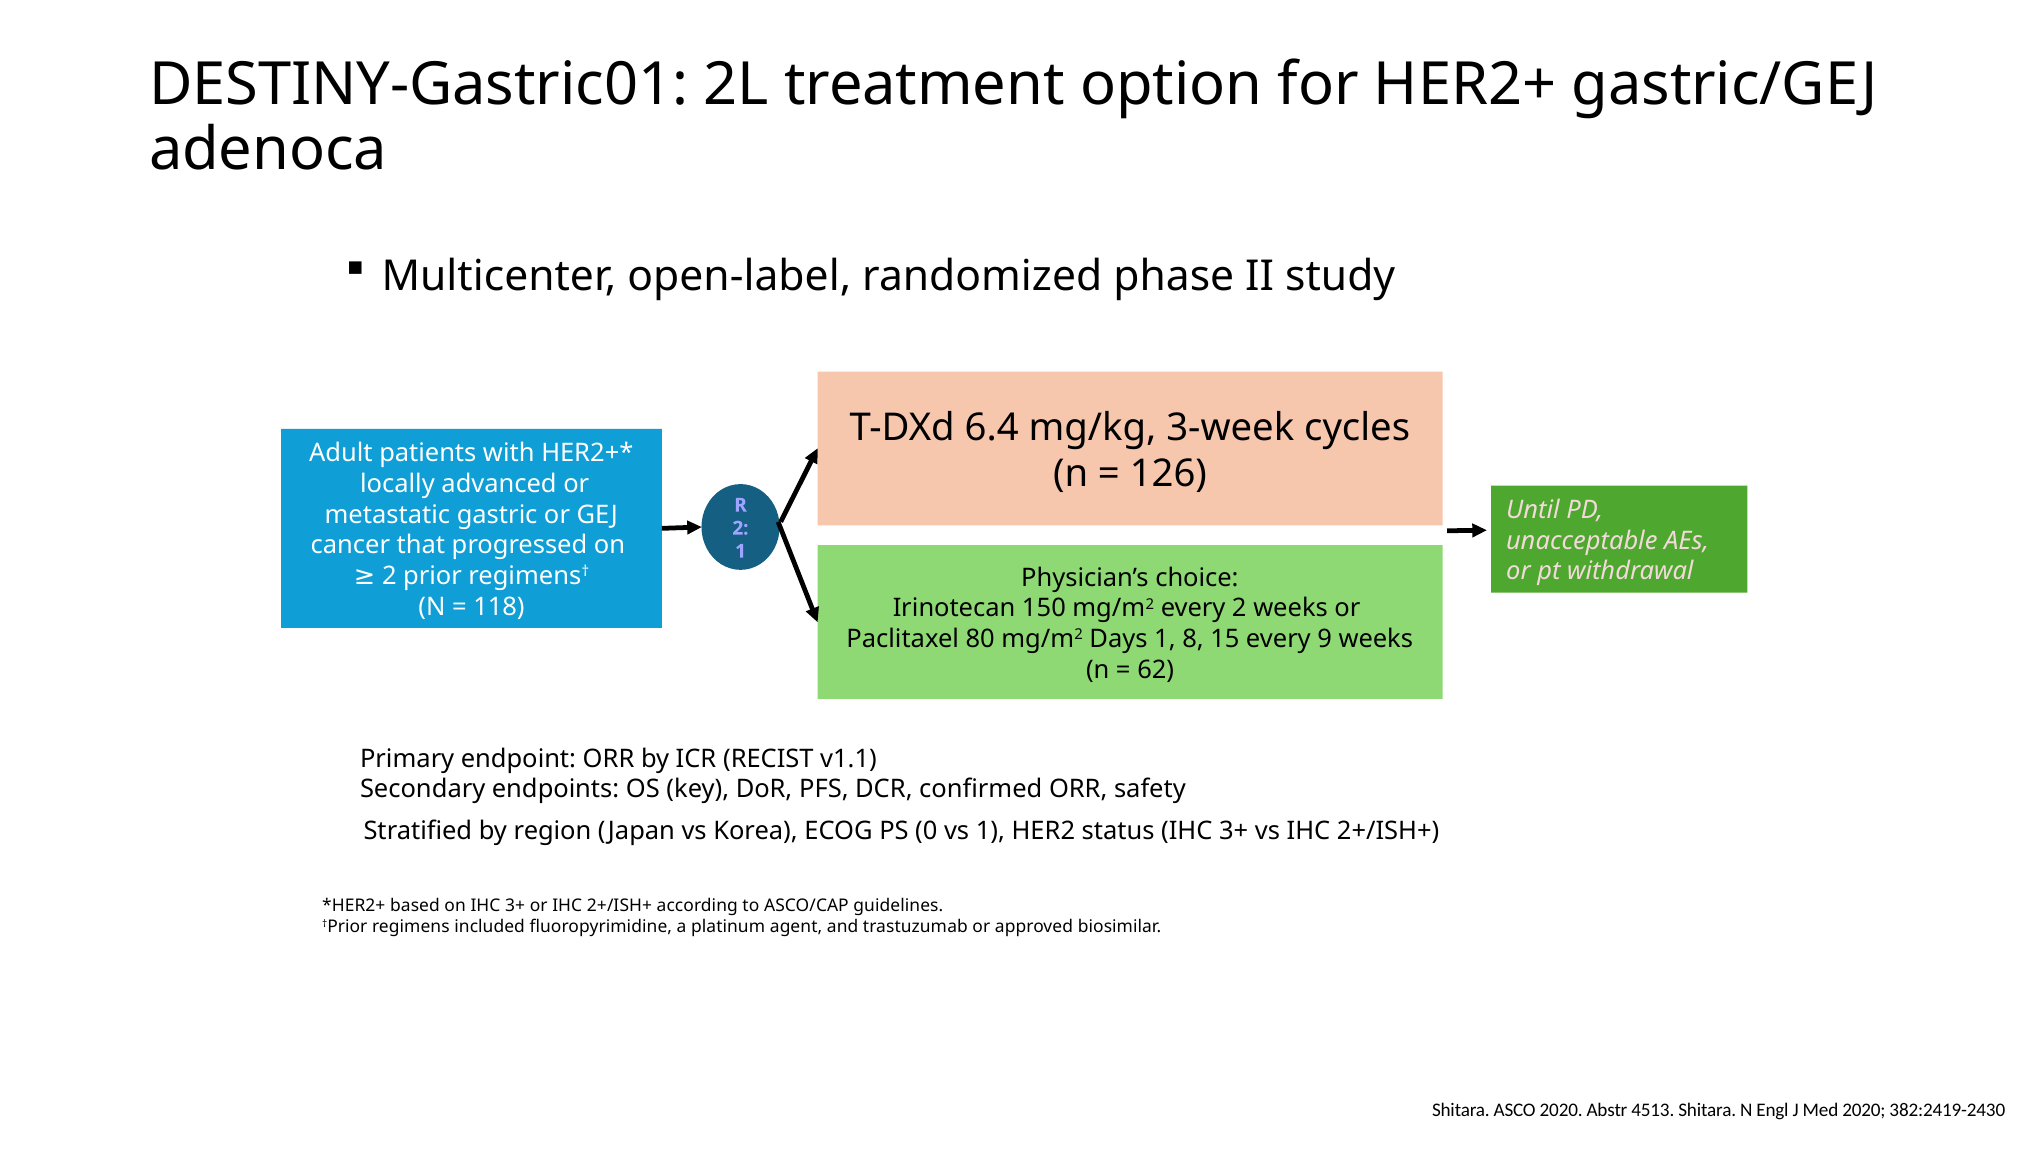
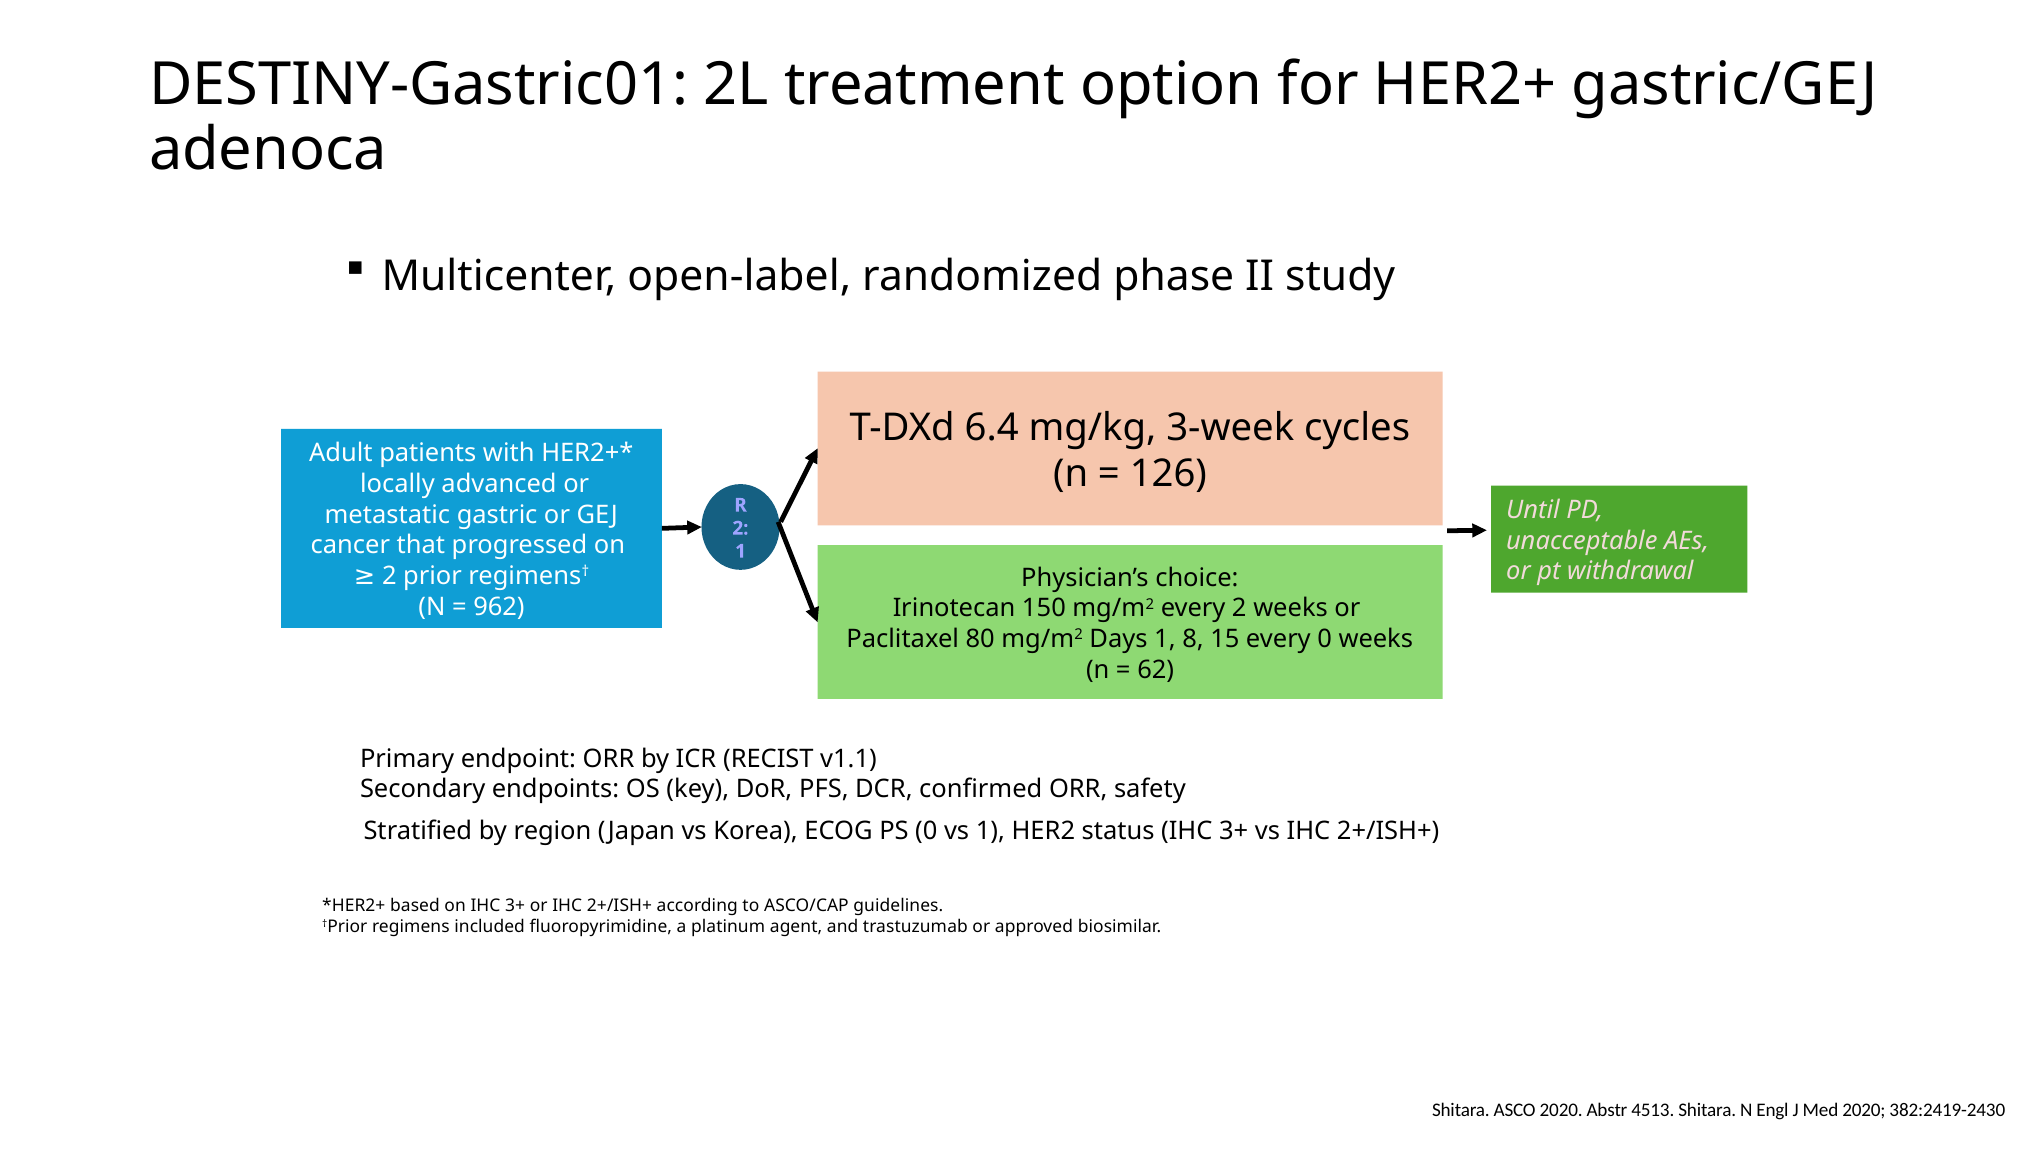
118: 118 -> 962
every 9: 9 -> 0
